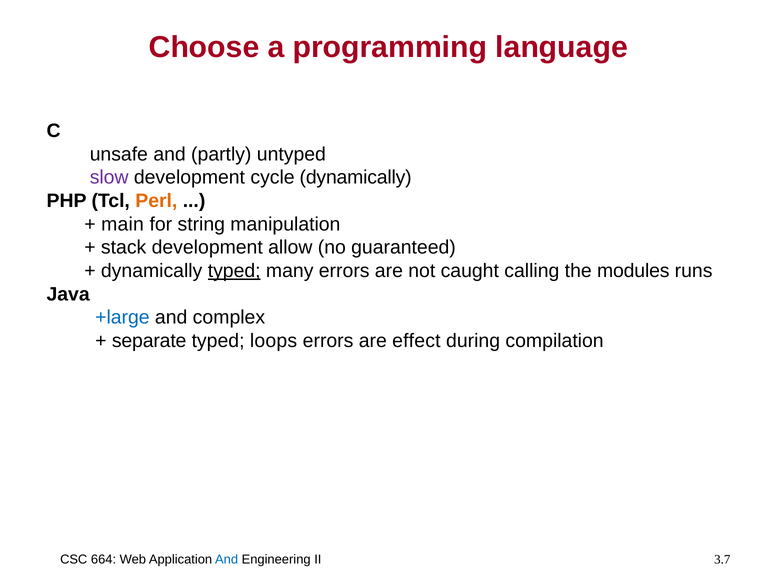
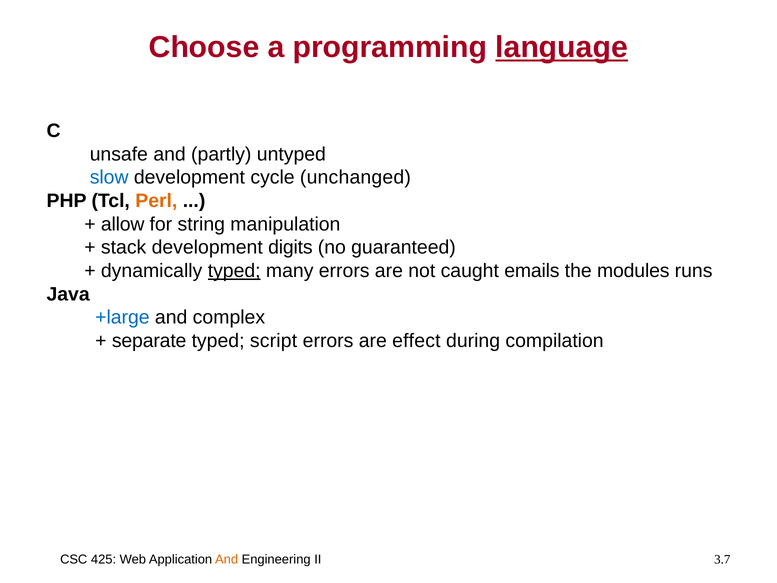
language underline: none -> present
slow colour: purple -> blue
cycle dynamically: dynamically -> unchanged
main: main -> allow
allow: allow -> digits
calling: calling -> emails
loops: loops -> script
664: 664 -> 425
And at (227, 559) colour: blue -> orange
